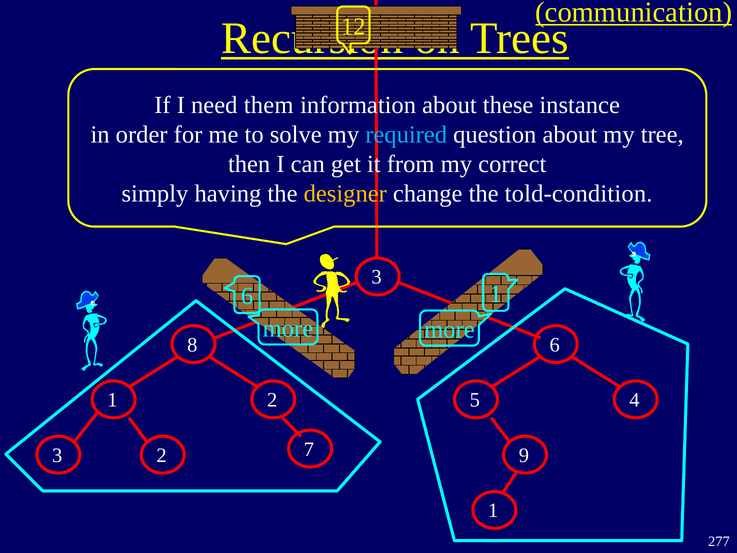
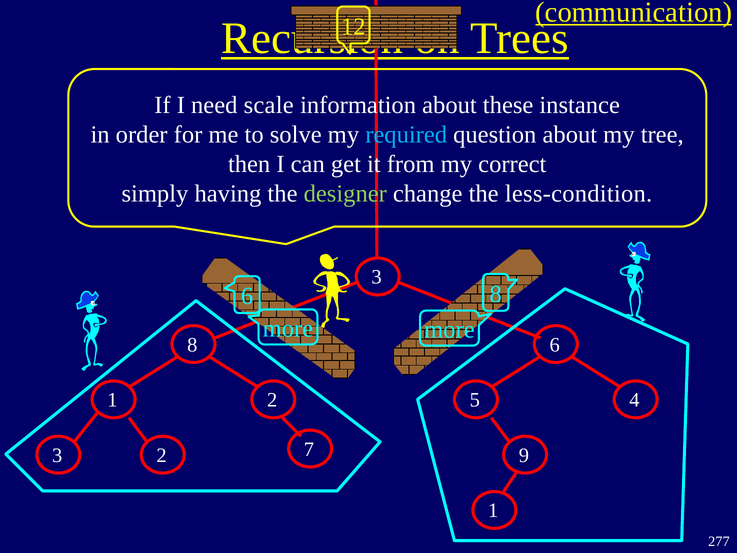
them: them -> scale
designer colour: yellow -> light green
told-condition: told-condition -> less-condition
6 1: 1 -> 8
